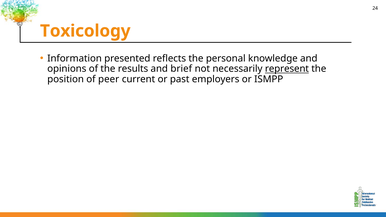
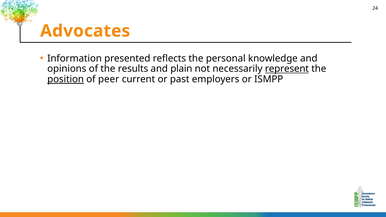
Toxicology: Toxicology -> Advocates
brief: brief -> plain
position underline: none -> present
